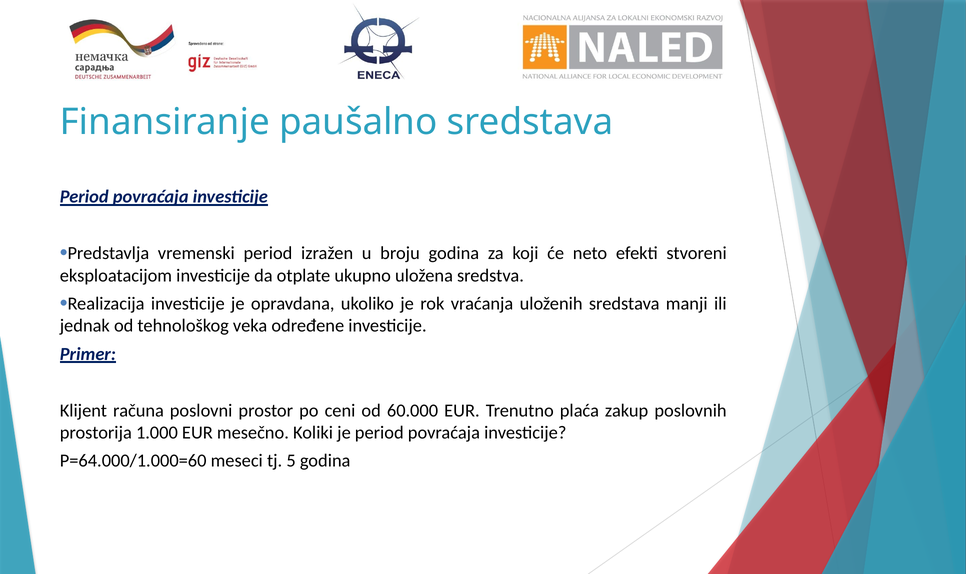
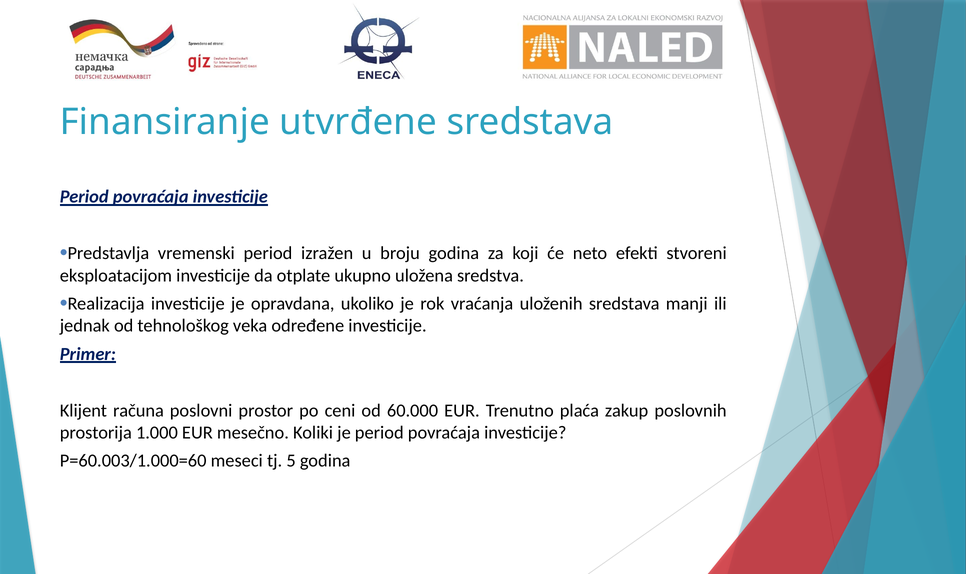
paušalno: paušalno -> utvrđene
P=64.000/1.000=60: P=64.000/1.000=60 -> P=60.003/1.000=60
